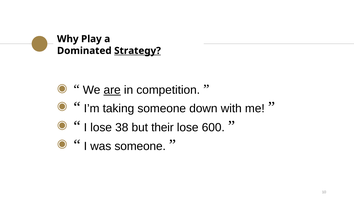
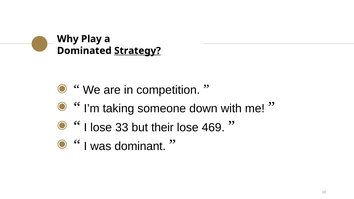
are underline: present -> none
38: 38 -> 33
600: 600 -> 469
was someone: someone -> dominant
